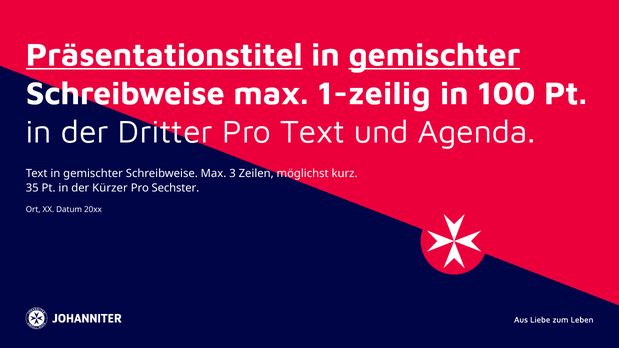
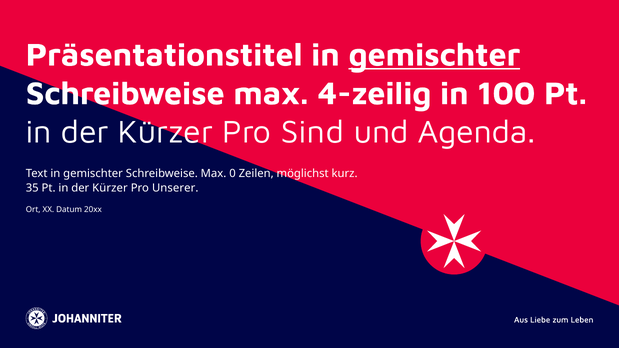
Präsentationstitel underline: present -> none
1-zeilig: 1-zeilig -> 4-zeilig
Dritter at (166, 132): Dritter -> Kürzer
Pro Text: Text -> Sind
3: 3 -> 0
Sechster: Sechster -> Unserer
